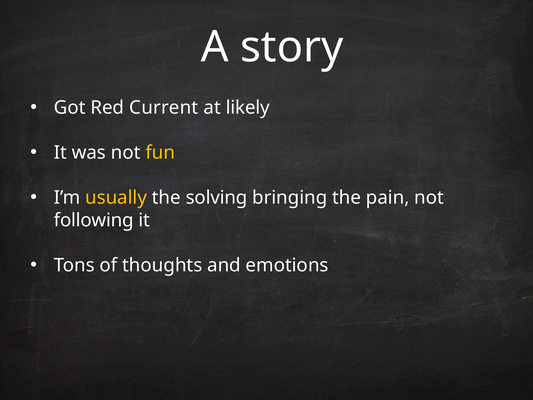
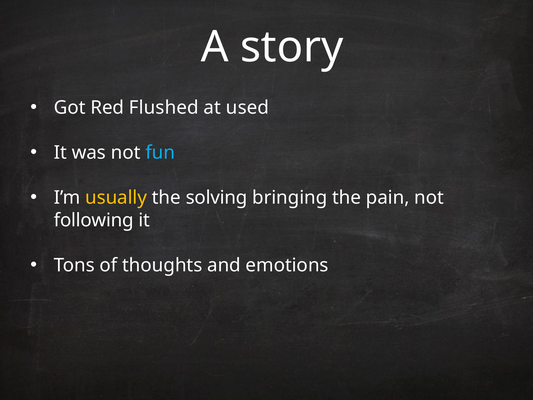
Current: Current -> Flushed
likely: likely -> used
fun colour: yellow -> light blue
